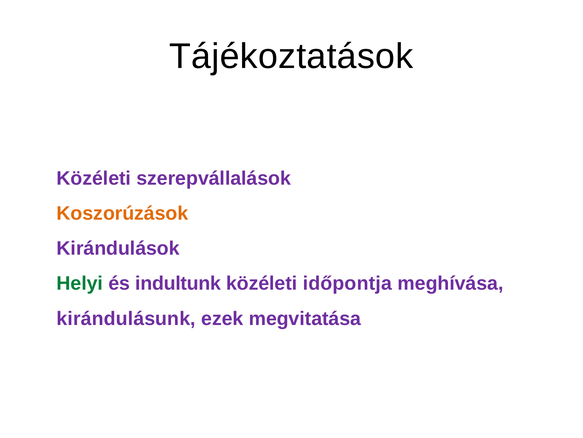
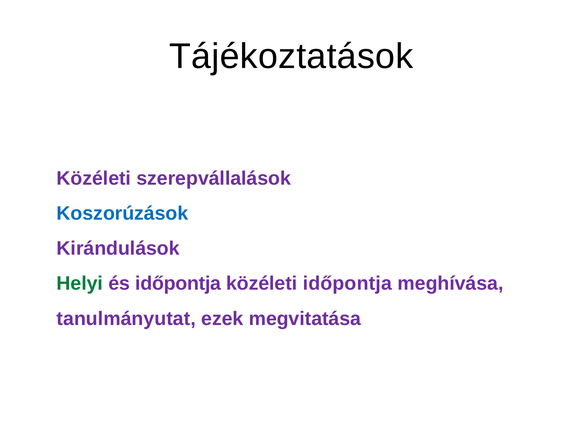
Koszorúzások colour: orange -> blue
és indultunk: indultunk -> időpontja
kirándulásunk: kirándulásunk -> tanulmányutat
